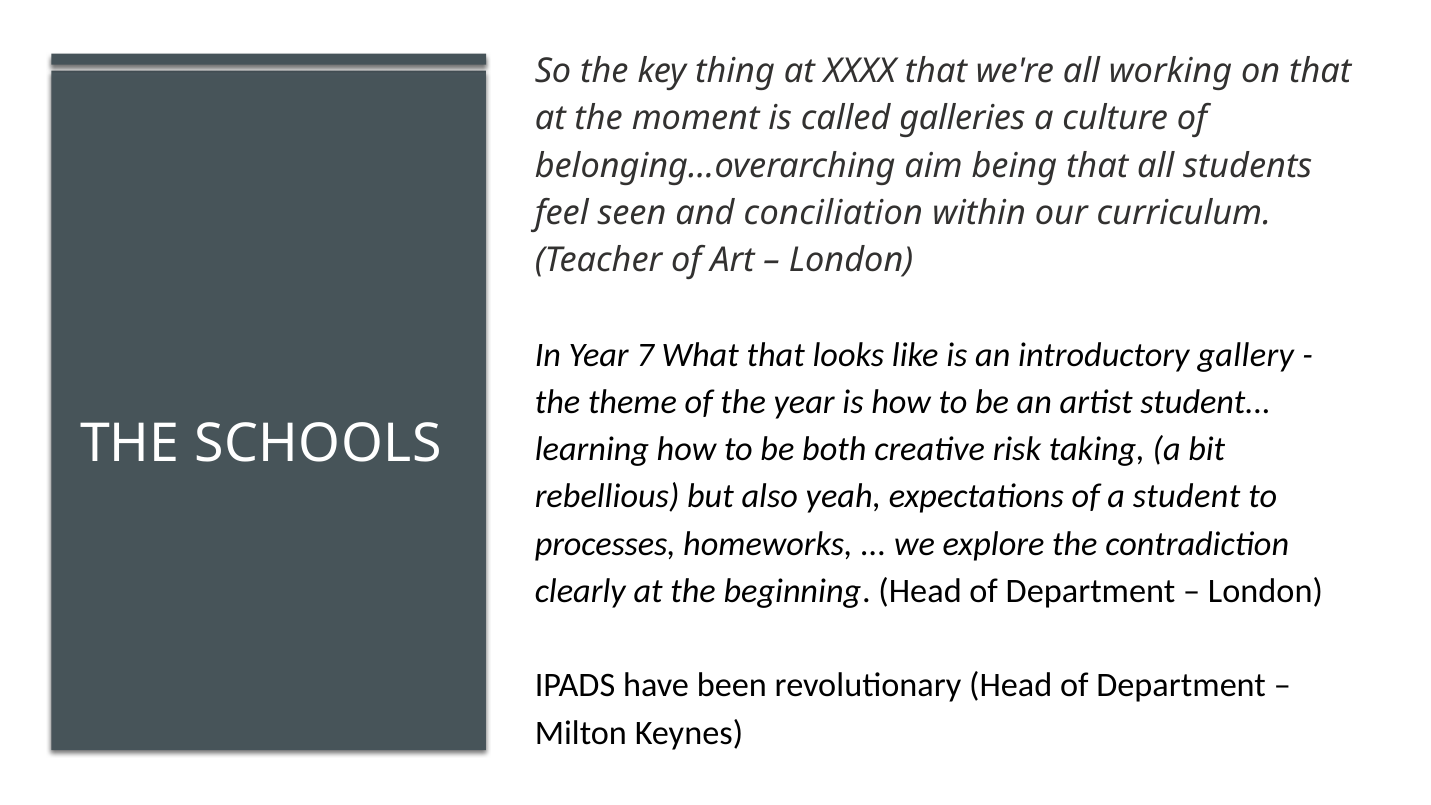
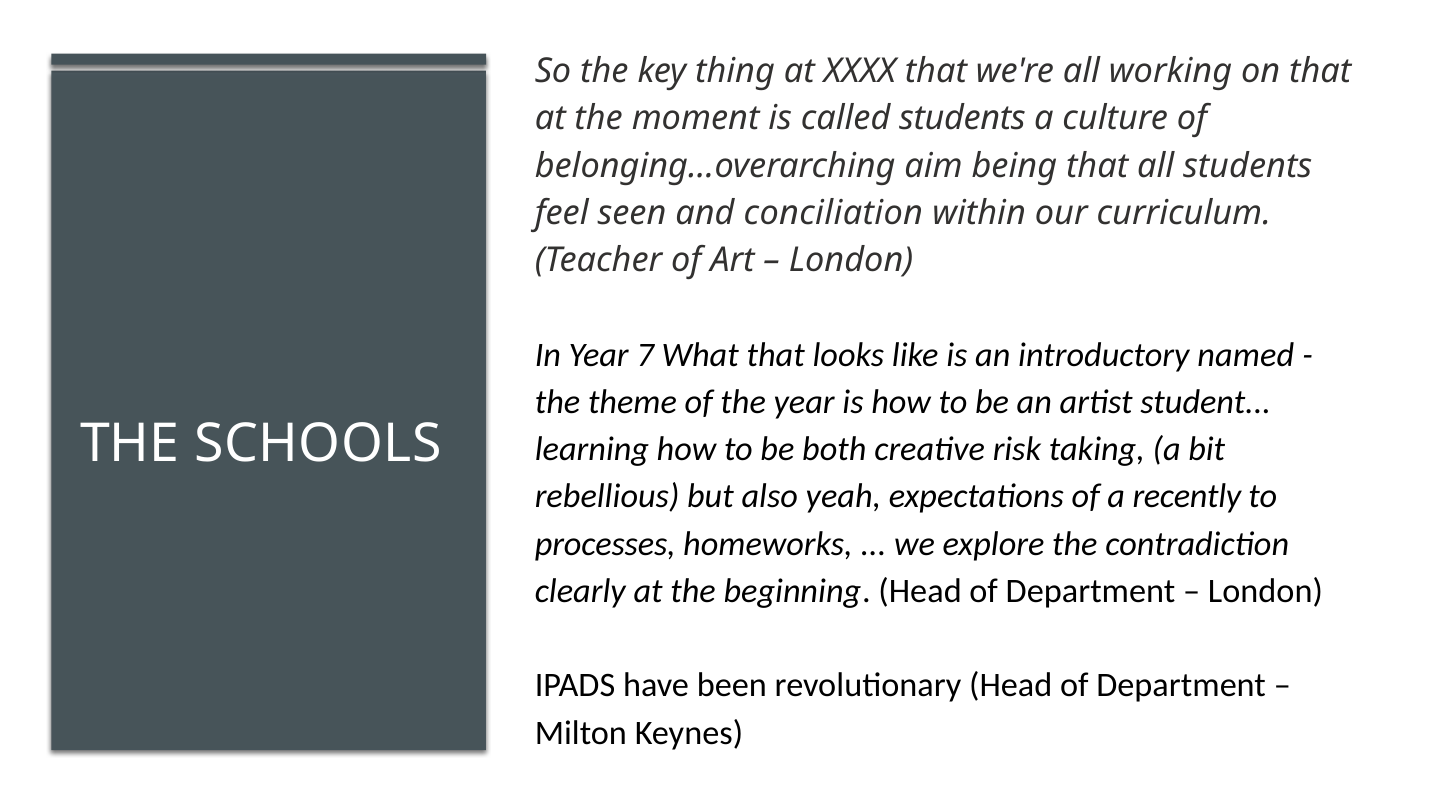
called galleries: galleries -> students
gallery: gallery -> named
a student: student -> recently
